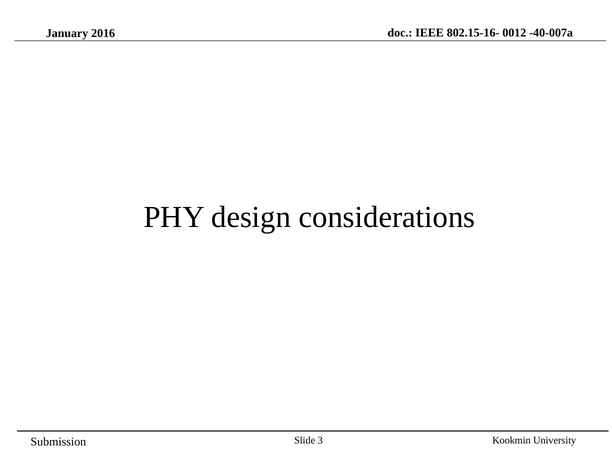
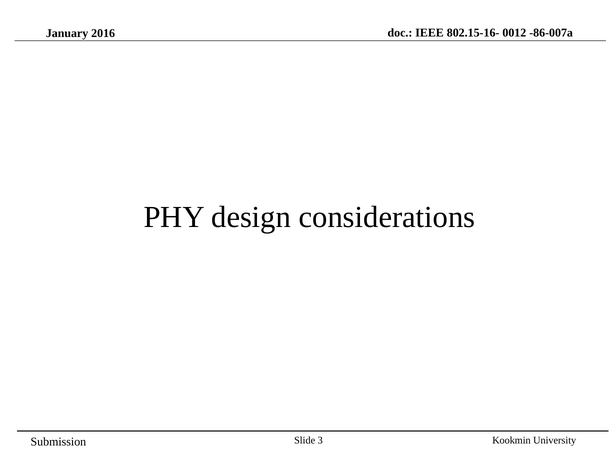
-40-007a: -40-007a -> -86-007a
